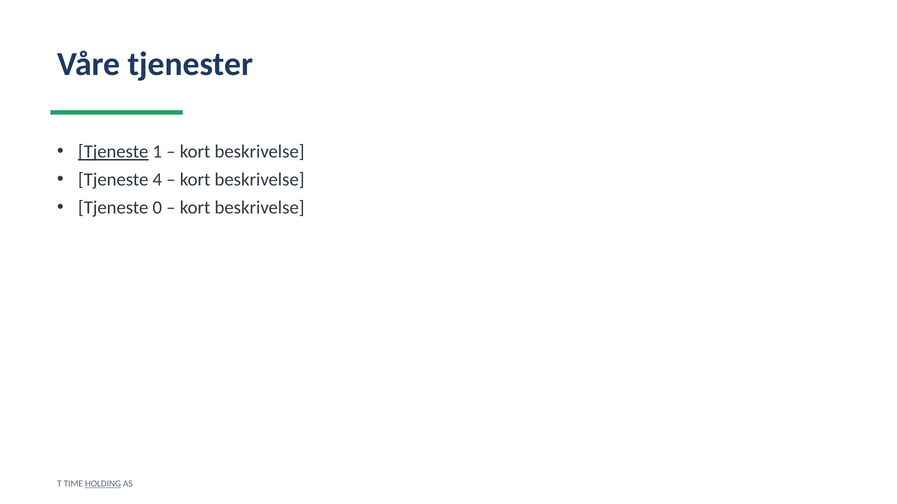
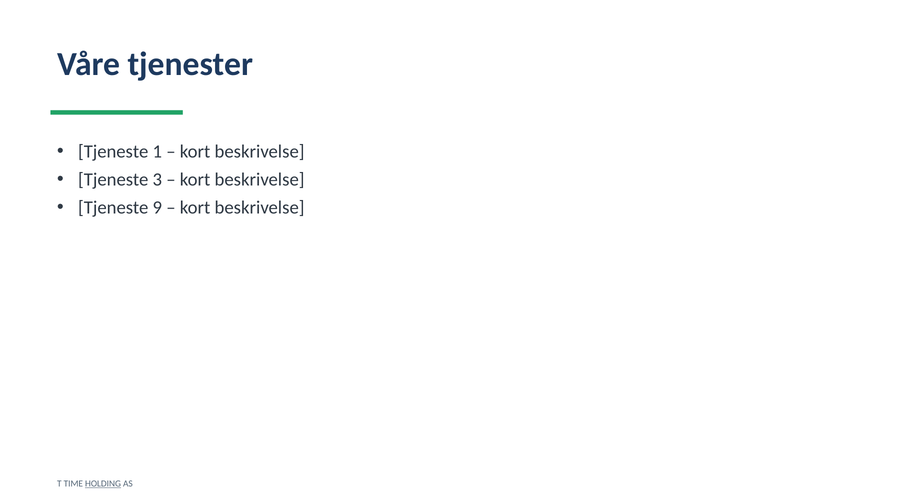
Tjeneste at (113, 152) underline: present -> none
4: 4 -> 3
0: 0 -> 9
